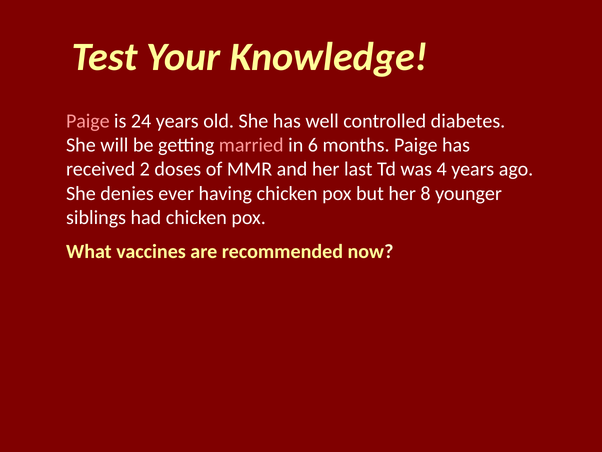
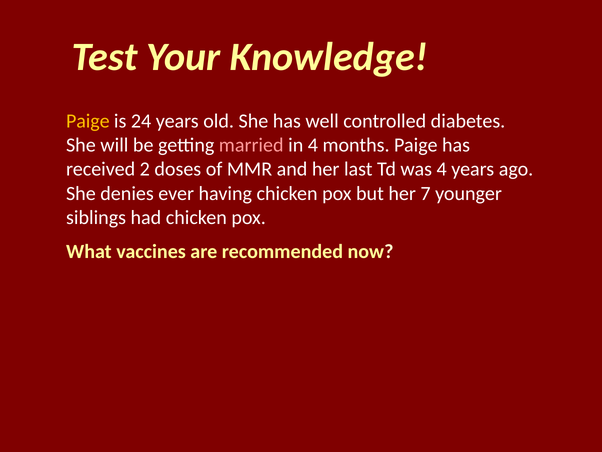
Paige at (88, 121) colour: pink -> yellow
in 6: 6 -> 4
8: 8 -> 7
